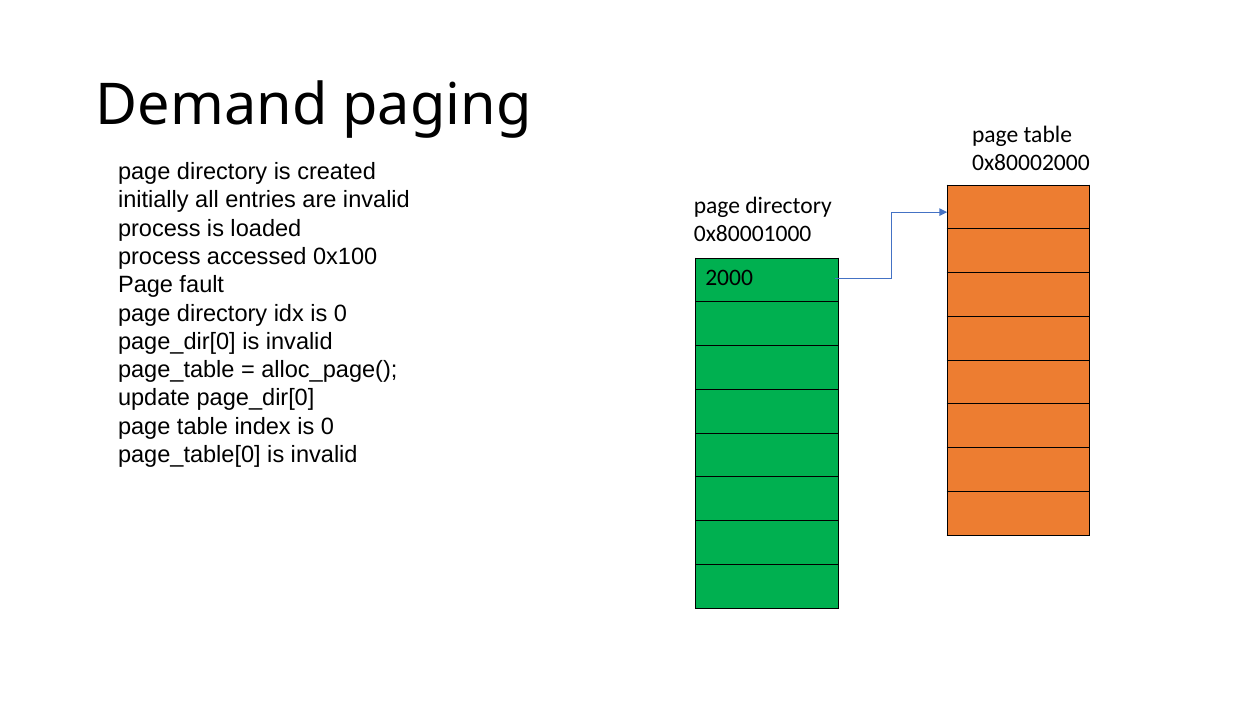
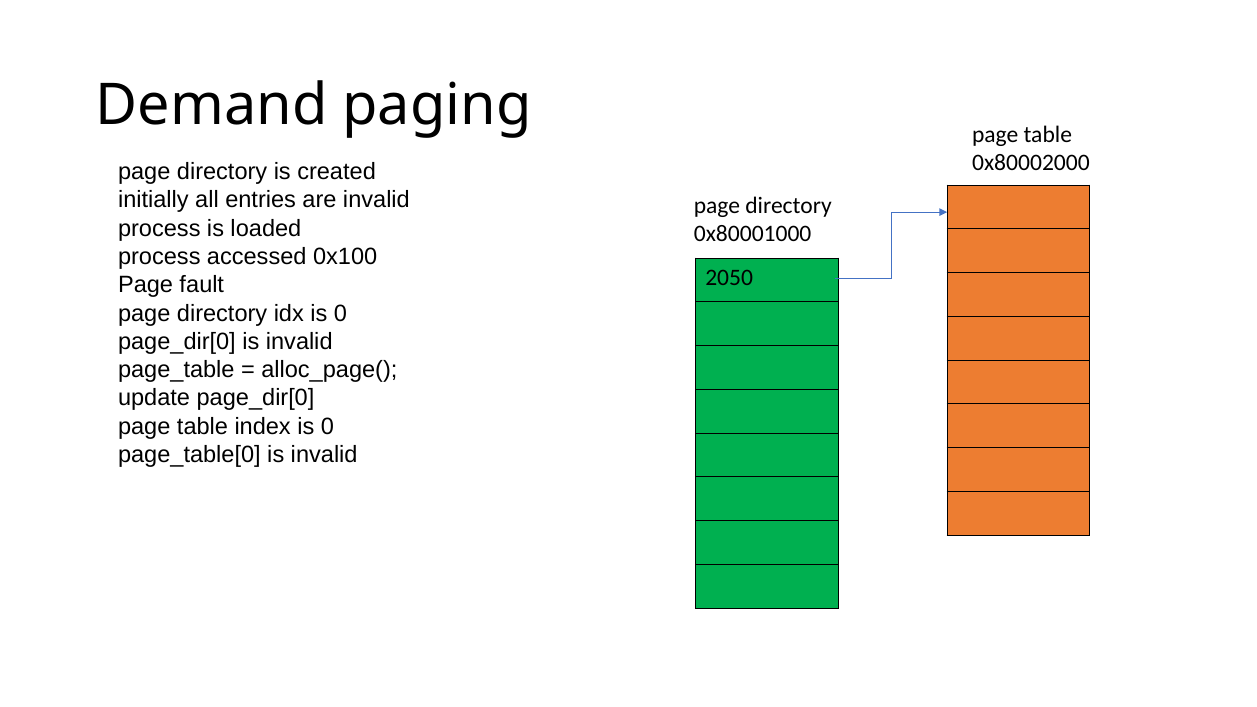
2000: 2000 -> 2050
